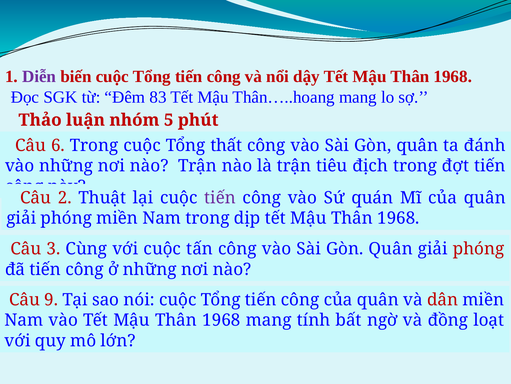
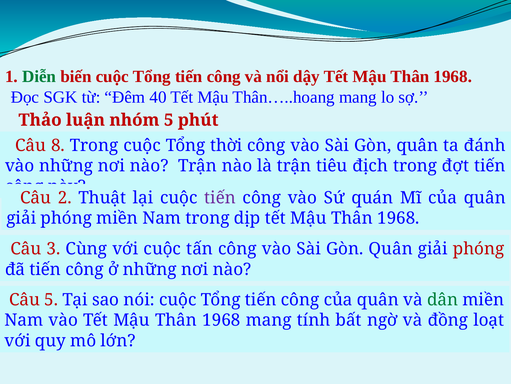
Diễn colour: purple -> green
83: 83 -> 40
6: 6 -> 8
thất: thất -> thời
Câu 9: 9 -> 5
dân colour: red -> green
